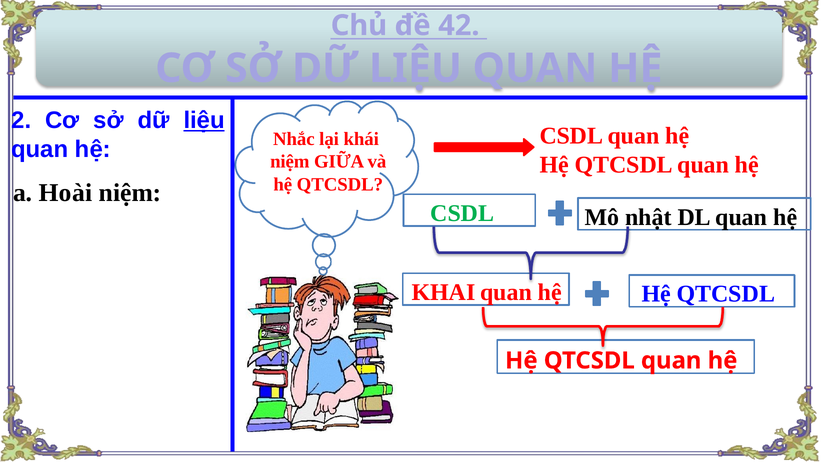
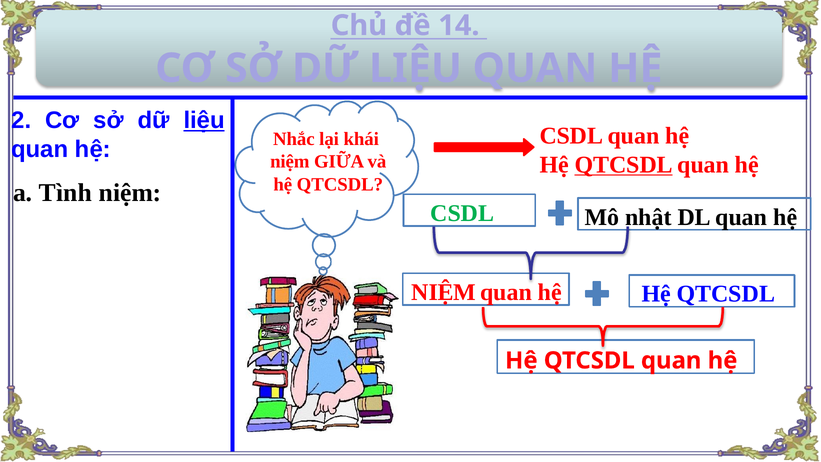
42: 42 -> 14
QTCSDL at (624, 165) underline: none -> present
Hoài: Hoài -> Tình
KHAI at (444, 292): KHAI -> NIỆM
